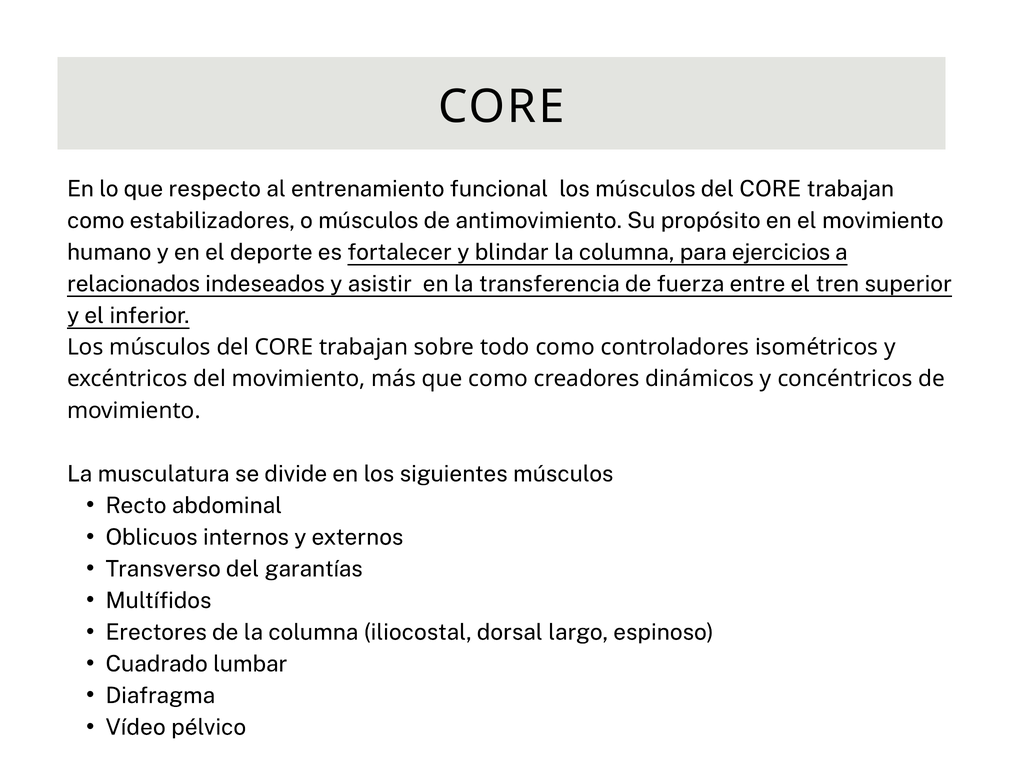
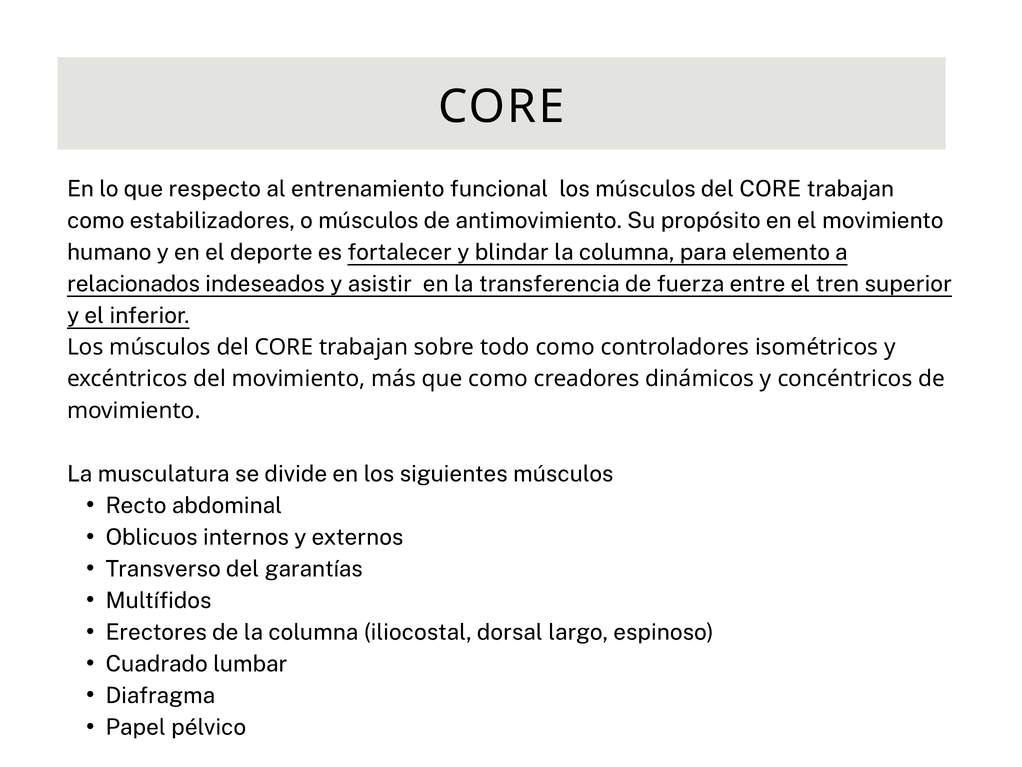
ejercicios: ejercicios -> elemento
Vídeo: Vídeo -> Papel
